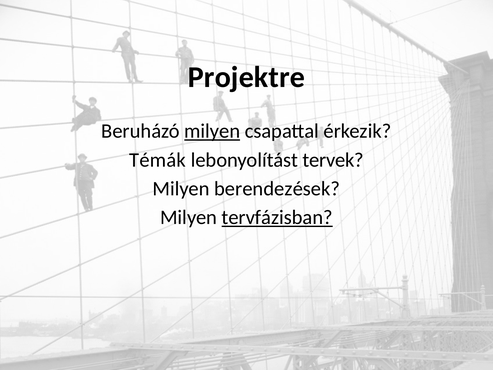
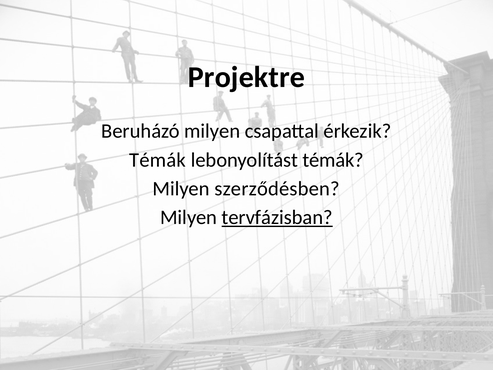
milyen at (212, 131) underline: present -> none
lebonyolítást tervek: tervek -> témák
berendezések: berendezések -> szerződésben
